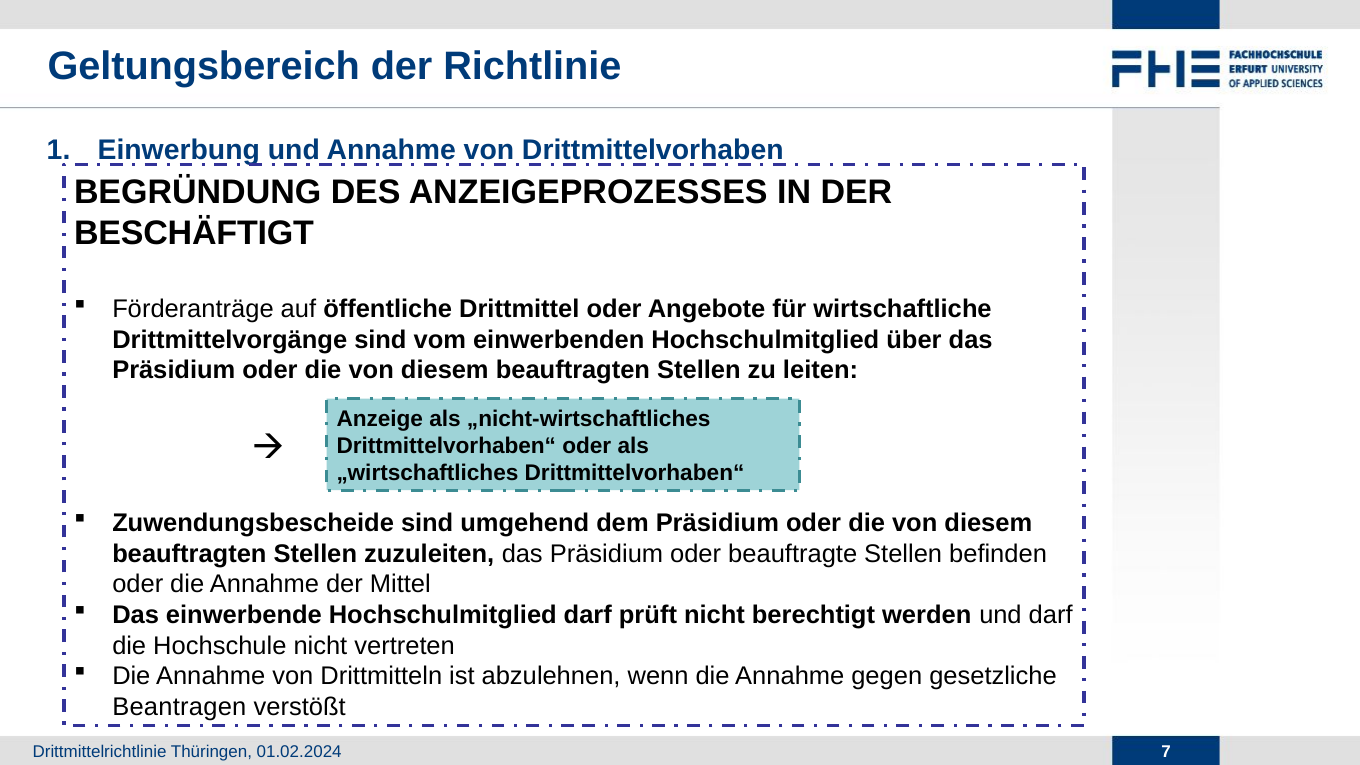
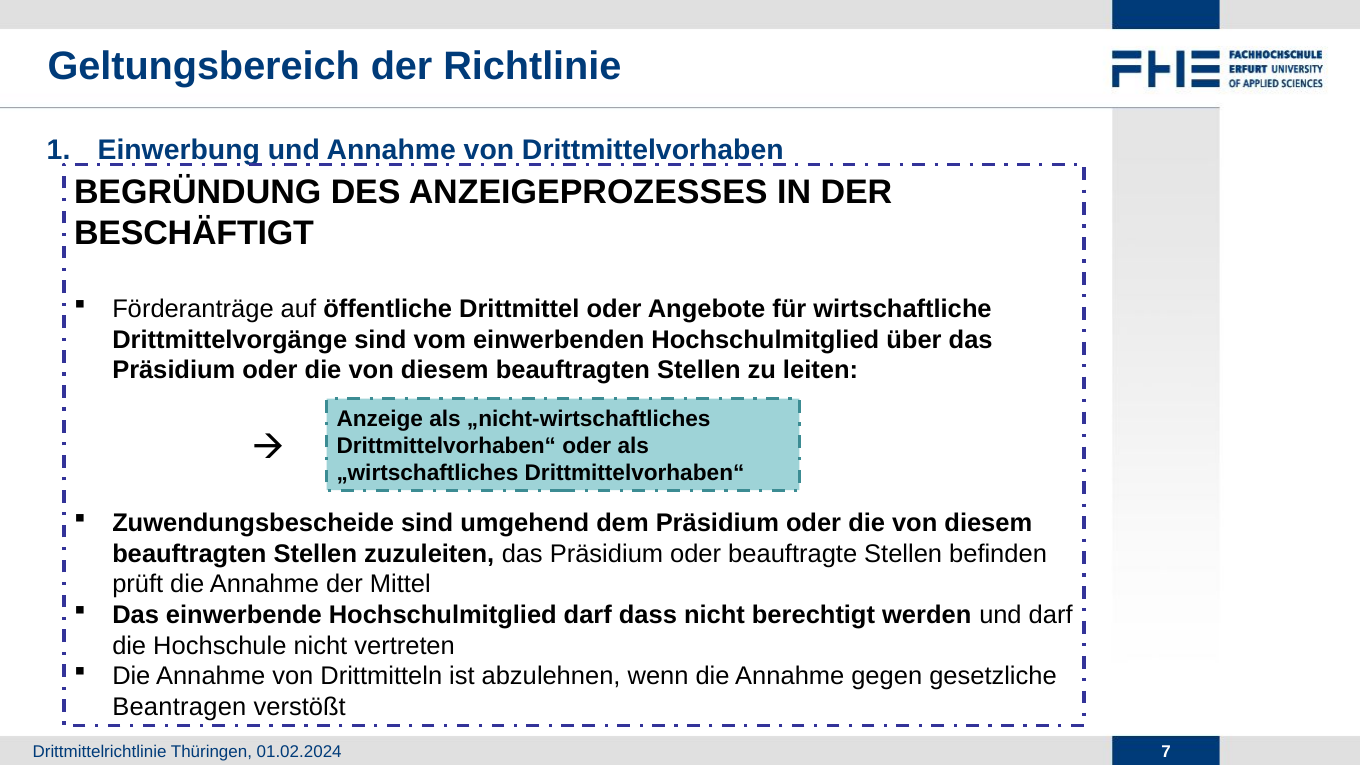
oder at (138, 584): oder -> prüft
prüft: prüft -> dass
